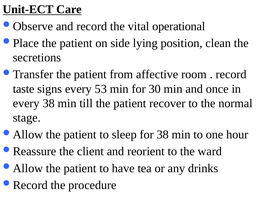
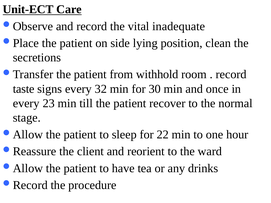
operational: operational -> inadequate
affective: affective -> withhold
53: 53 -> 32
every 38: 38 -> 23
for 38: 38 -> 22
